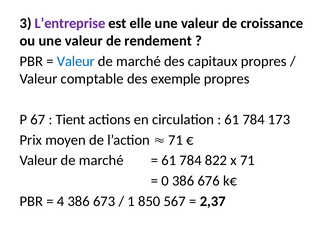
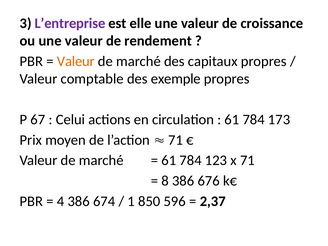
Valeur at (76, 61) colour: blue -> orange
Tient: Tient -> Celui
822: 822 -> 123
0: 0 -> 8
673: 673 -> 674
567: 567 -> 596
